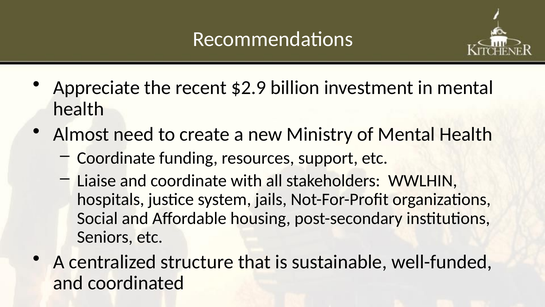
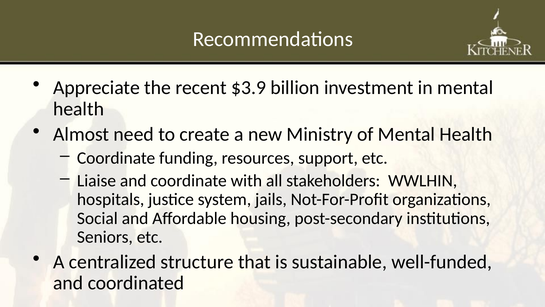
$2.9: $2.9 -> $3.9
